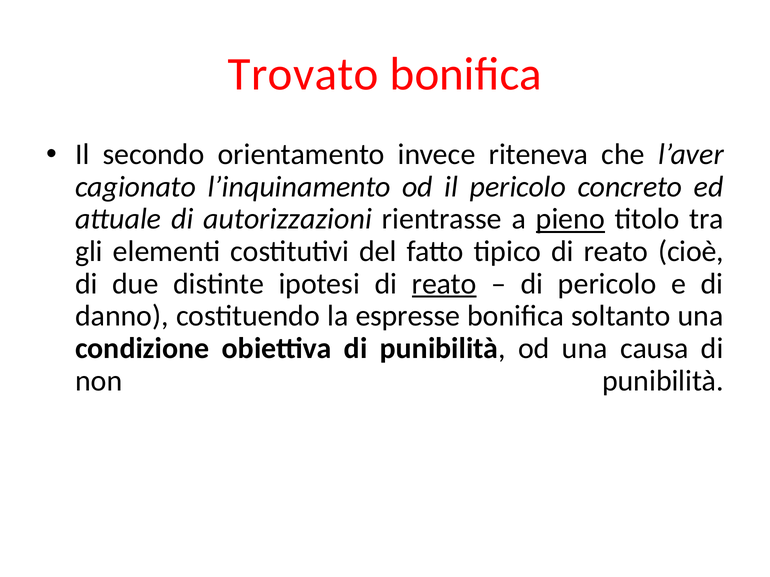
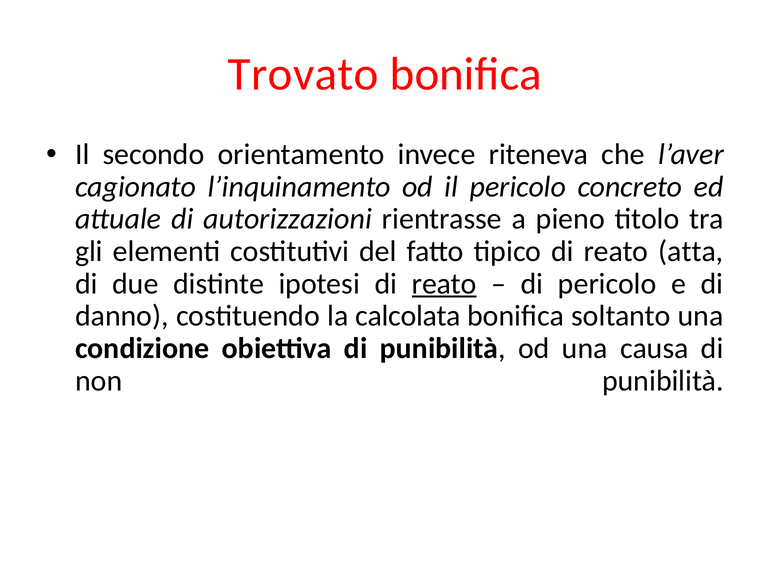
pieno underline: present -> none
cioè: cioè -> atta
espresse: espresse -> calcolata
